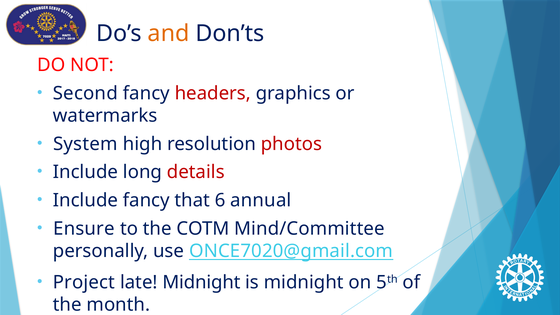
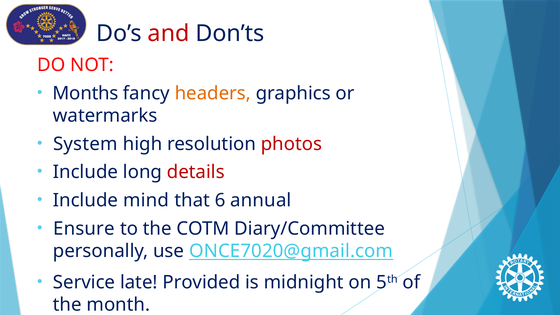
and colour: orange -> red
Second: Second -> Months
headers colour: red -> orange
Include fancy: fancy -> mind
Mind/Committee: Mind/Committee -> Diary/Committee
Project: Project -> Service
late Midnight: Midnight -> Provided
